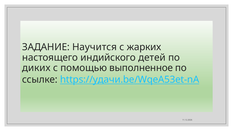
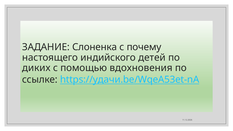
Научится: Научится -> Слоненка
жарких: жарких -> почему
выполненное: выполненное -> вдохновения
